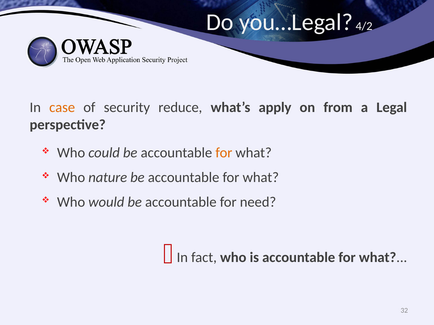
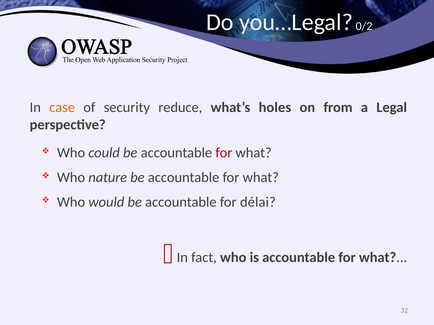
4/2: 4/2 -> 0/2
apply: apply -> holes
for at (224, 153) colour: orange -> red
need: need -> délai
